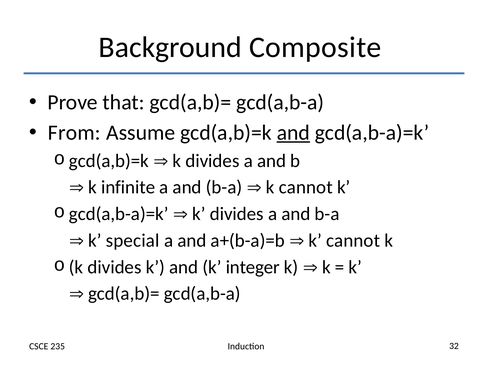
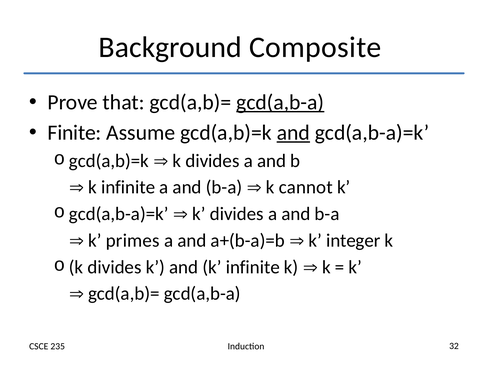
gcd(a,b-a at (280, 102) underline: none -> present
From: From -> Finite
special: special -> primes
cannot at (353, 241): cannot -> integer
and k integer: integer -> infinite
